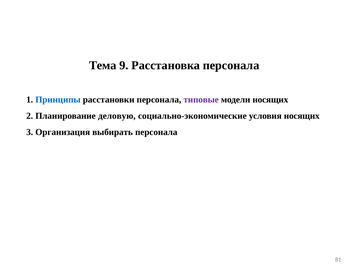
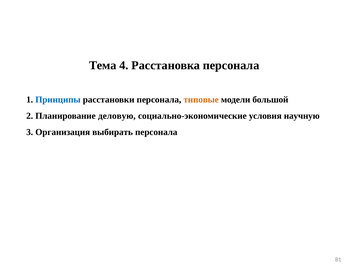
9: 9 -> 4
типовые colour: purple -> orange
модели носящих: носящих -> большой
условия носящих: носящих -> научную
